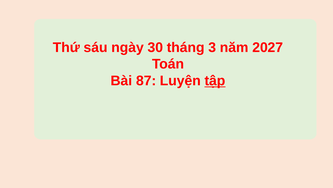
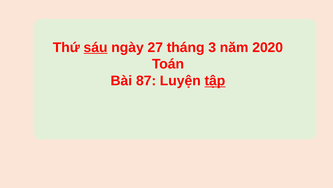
sáu underline: none -> present
30: 30 -> 27
2027: 2027 -> 2020
